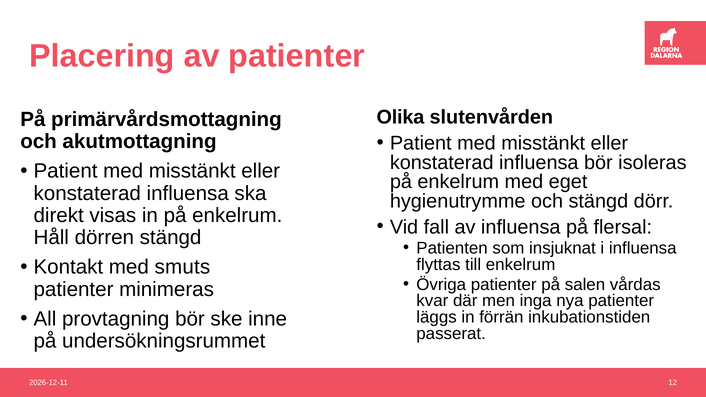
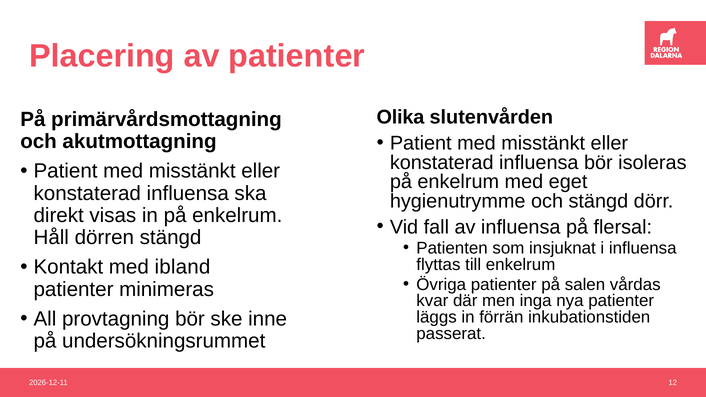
smuts: smuts -> ibland
